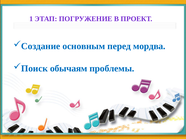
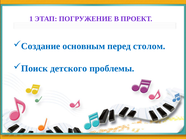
мордва: мордва -> столом
обычаям: обычаям -> детского
